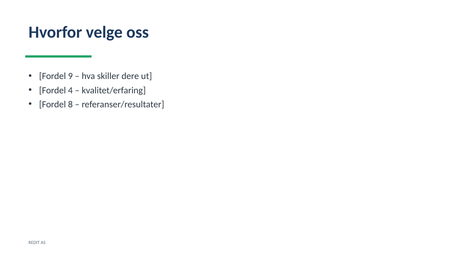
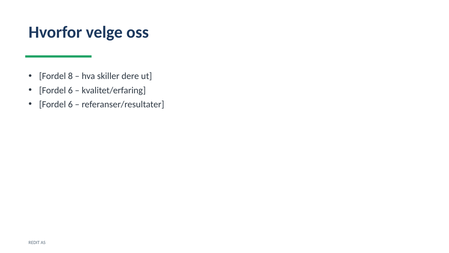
9: 9 -> 8
4 at (70, 90): 4 -> 6
8 at (70, 104): 8 -> 6
